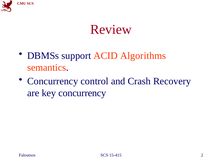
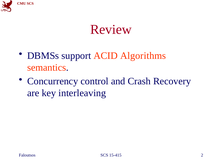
key concurrency: concurrency -> interleaving
